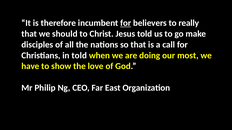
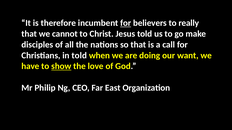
should: should -> cannot
most: most -> want
show underline: none -> present
